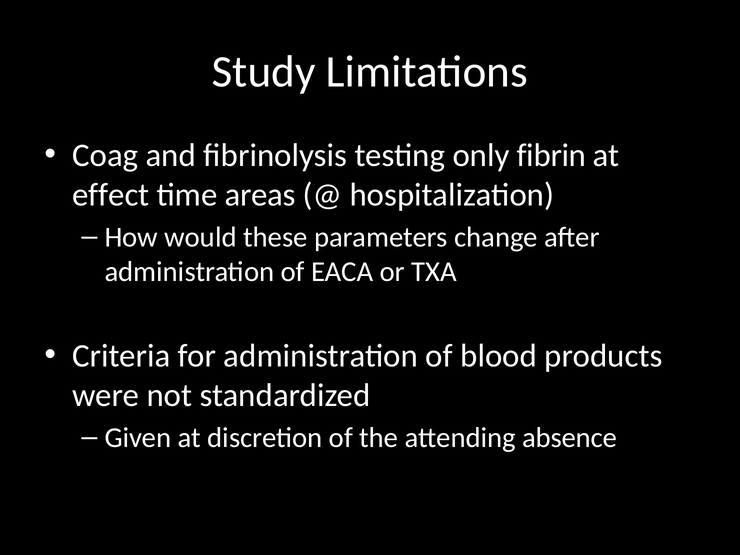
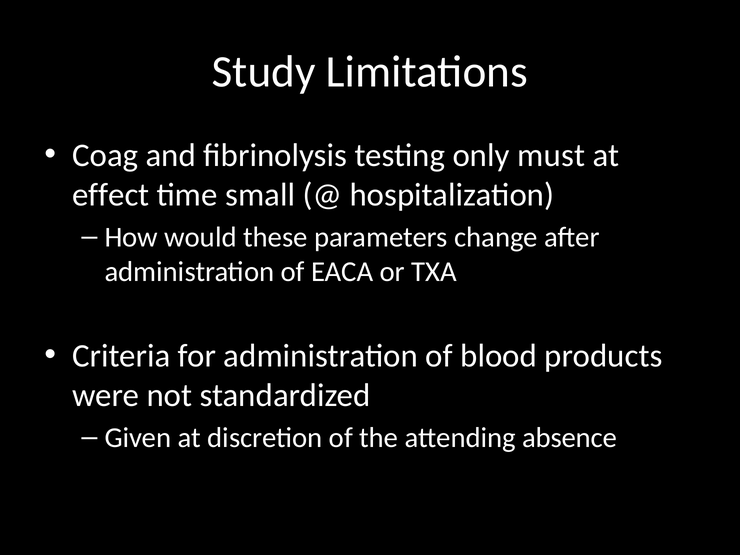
fibrin: fibrin -> must
areas: areas -> small
